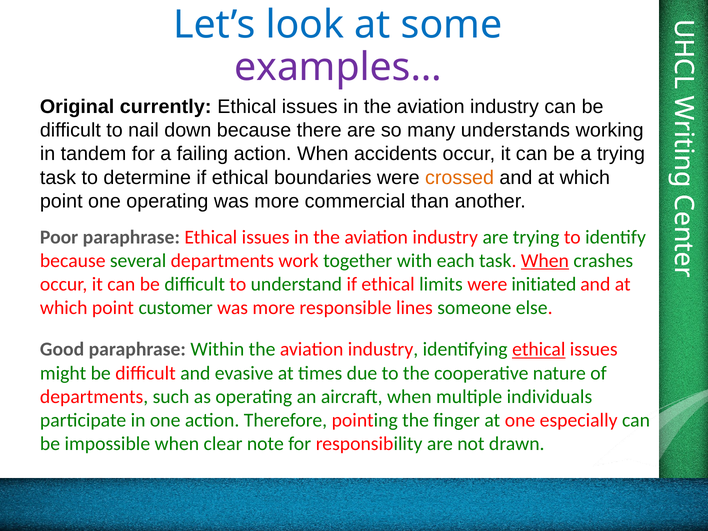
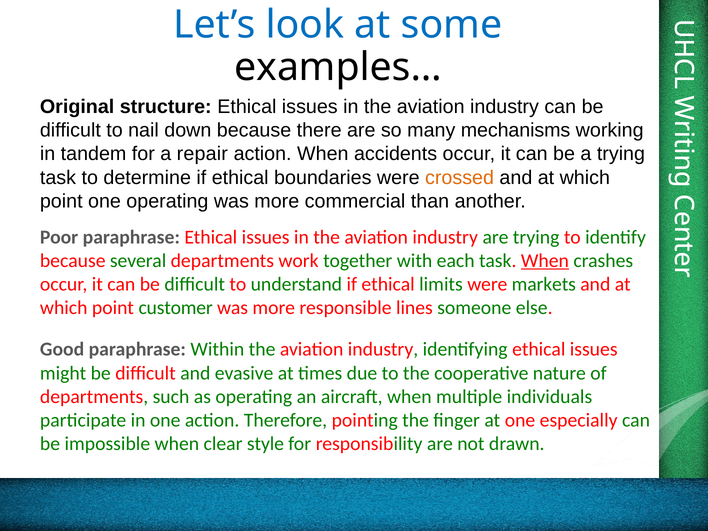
examples… colour: purple -> black
currently: currently -> structure
understands: understands -> mechanisms
failing: failing -> repair
initiated: initiated -> markets
ethical at (539, 349) underline: present -> none
note: note -> style
